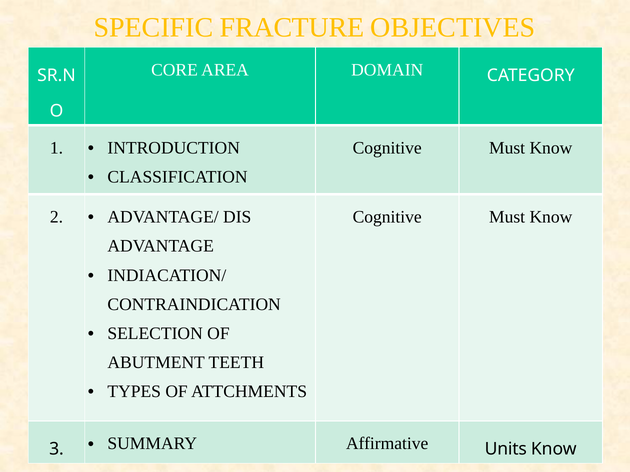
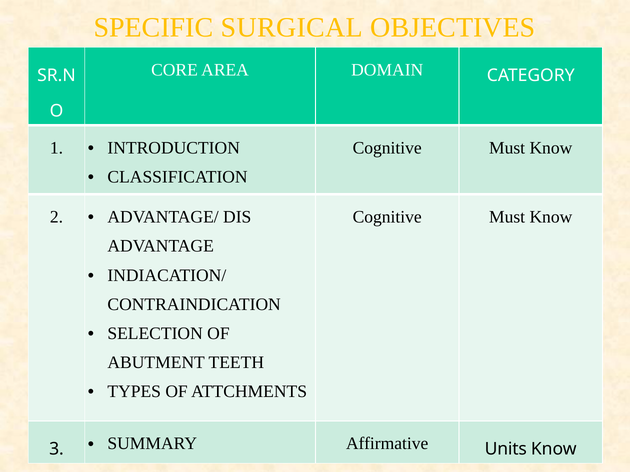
FRACTURE: FRACTURE -> SURGICAL
